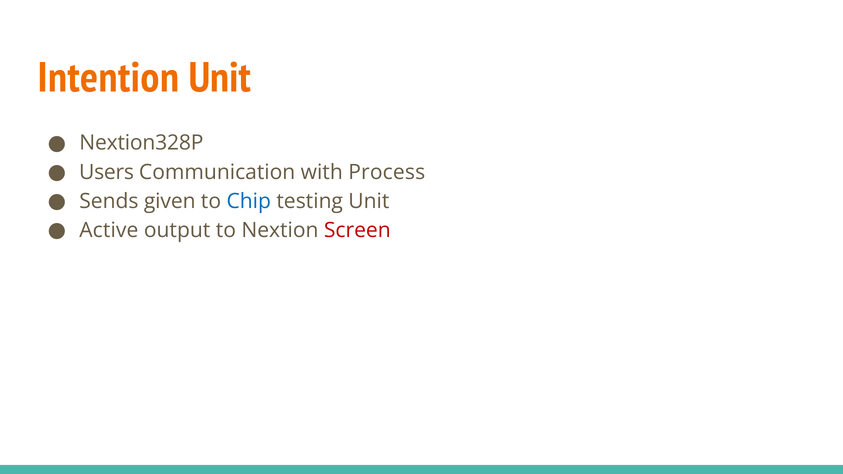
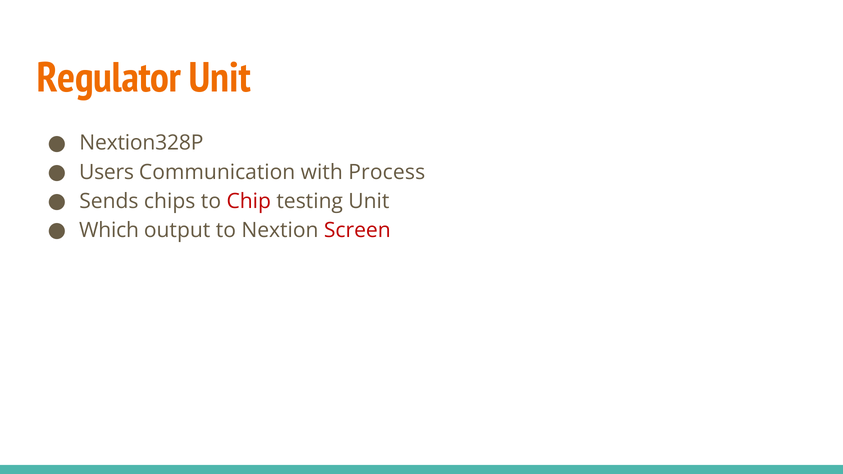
Intention: Intention -> Regulator
given: given -> chips
Chip colour: blue -> red
Active: Active -> Which
